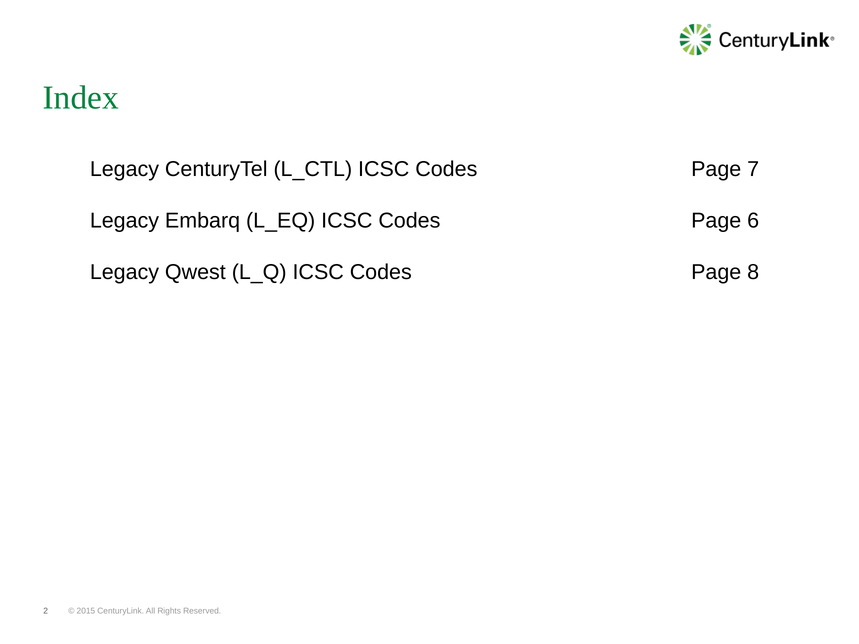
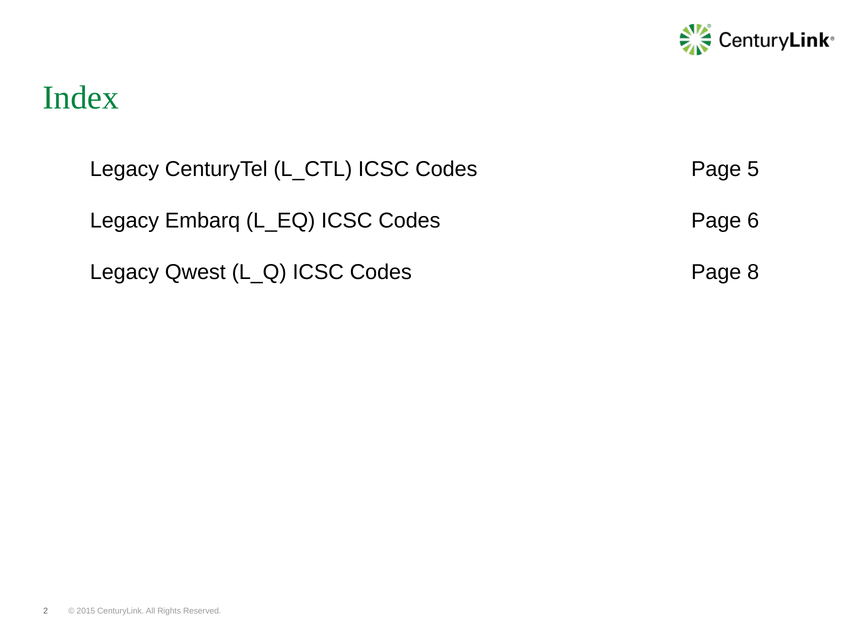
7: 7 -> 5
